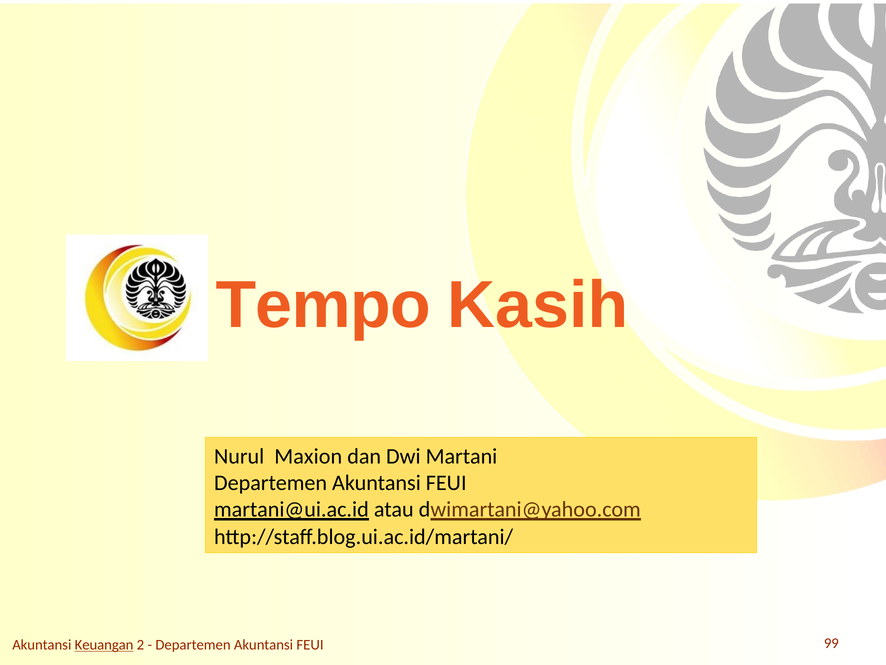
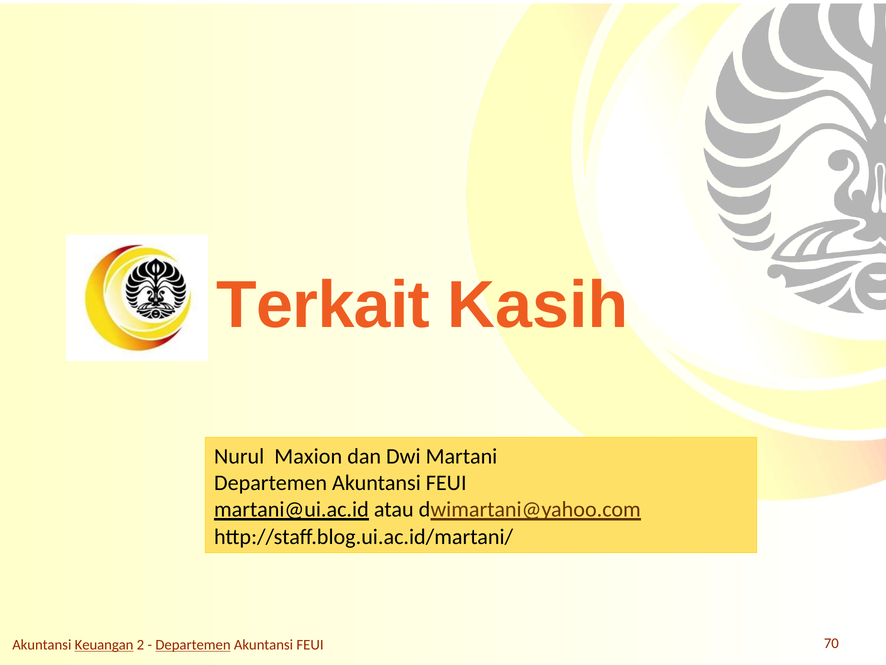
Tempo: Tempo -> Terkait
Departemen at (193, 644) underline: none -> present
99: 99 -> 70
